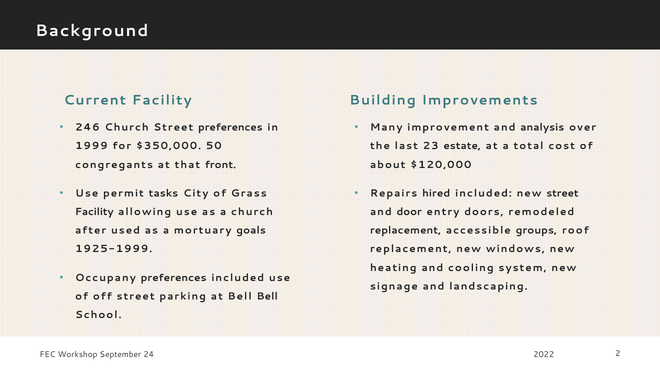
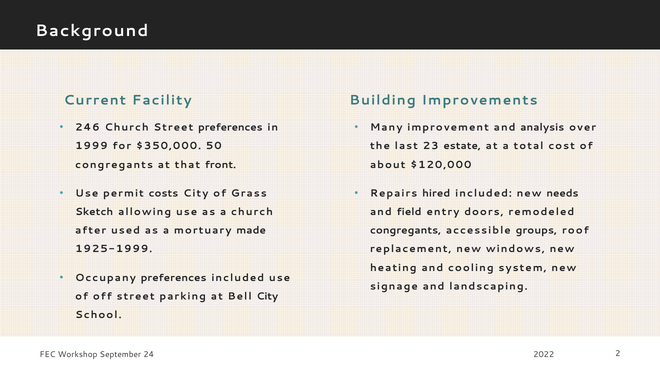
tasks: tasks -> costs
new street: street -> needs
Facility at (94, 212): Facility -> Sketch
door: door -> field
goals: goals -> made
replacement at (406, 231): replacement -> congregants
Bell Bell: Bell -> City
